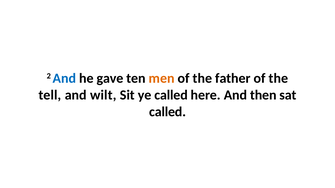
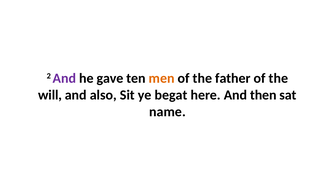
And at (64, 78) colour: blue -> purple
tell: tell -> will
wilt: wilt -> also
ye called: called -> begat
called at (168, 112): called -> name
